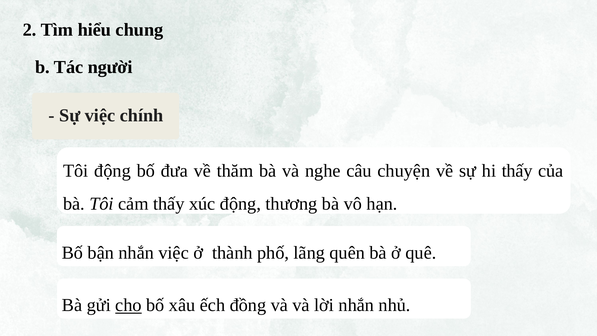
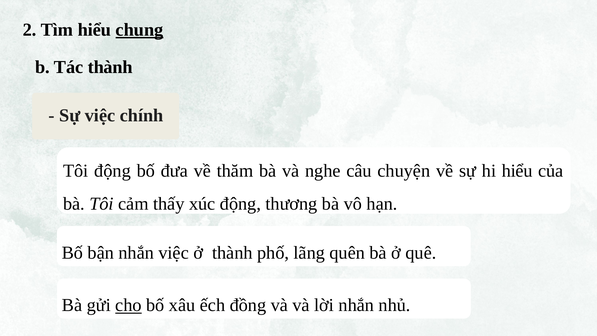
chung underline: none -> present
Tác người: người -> thành
hi thấy: thấy -> hiểu
